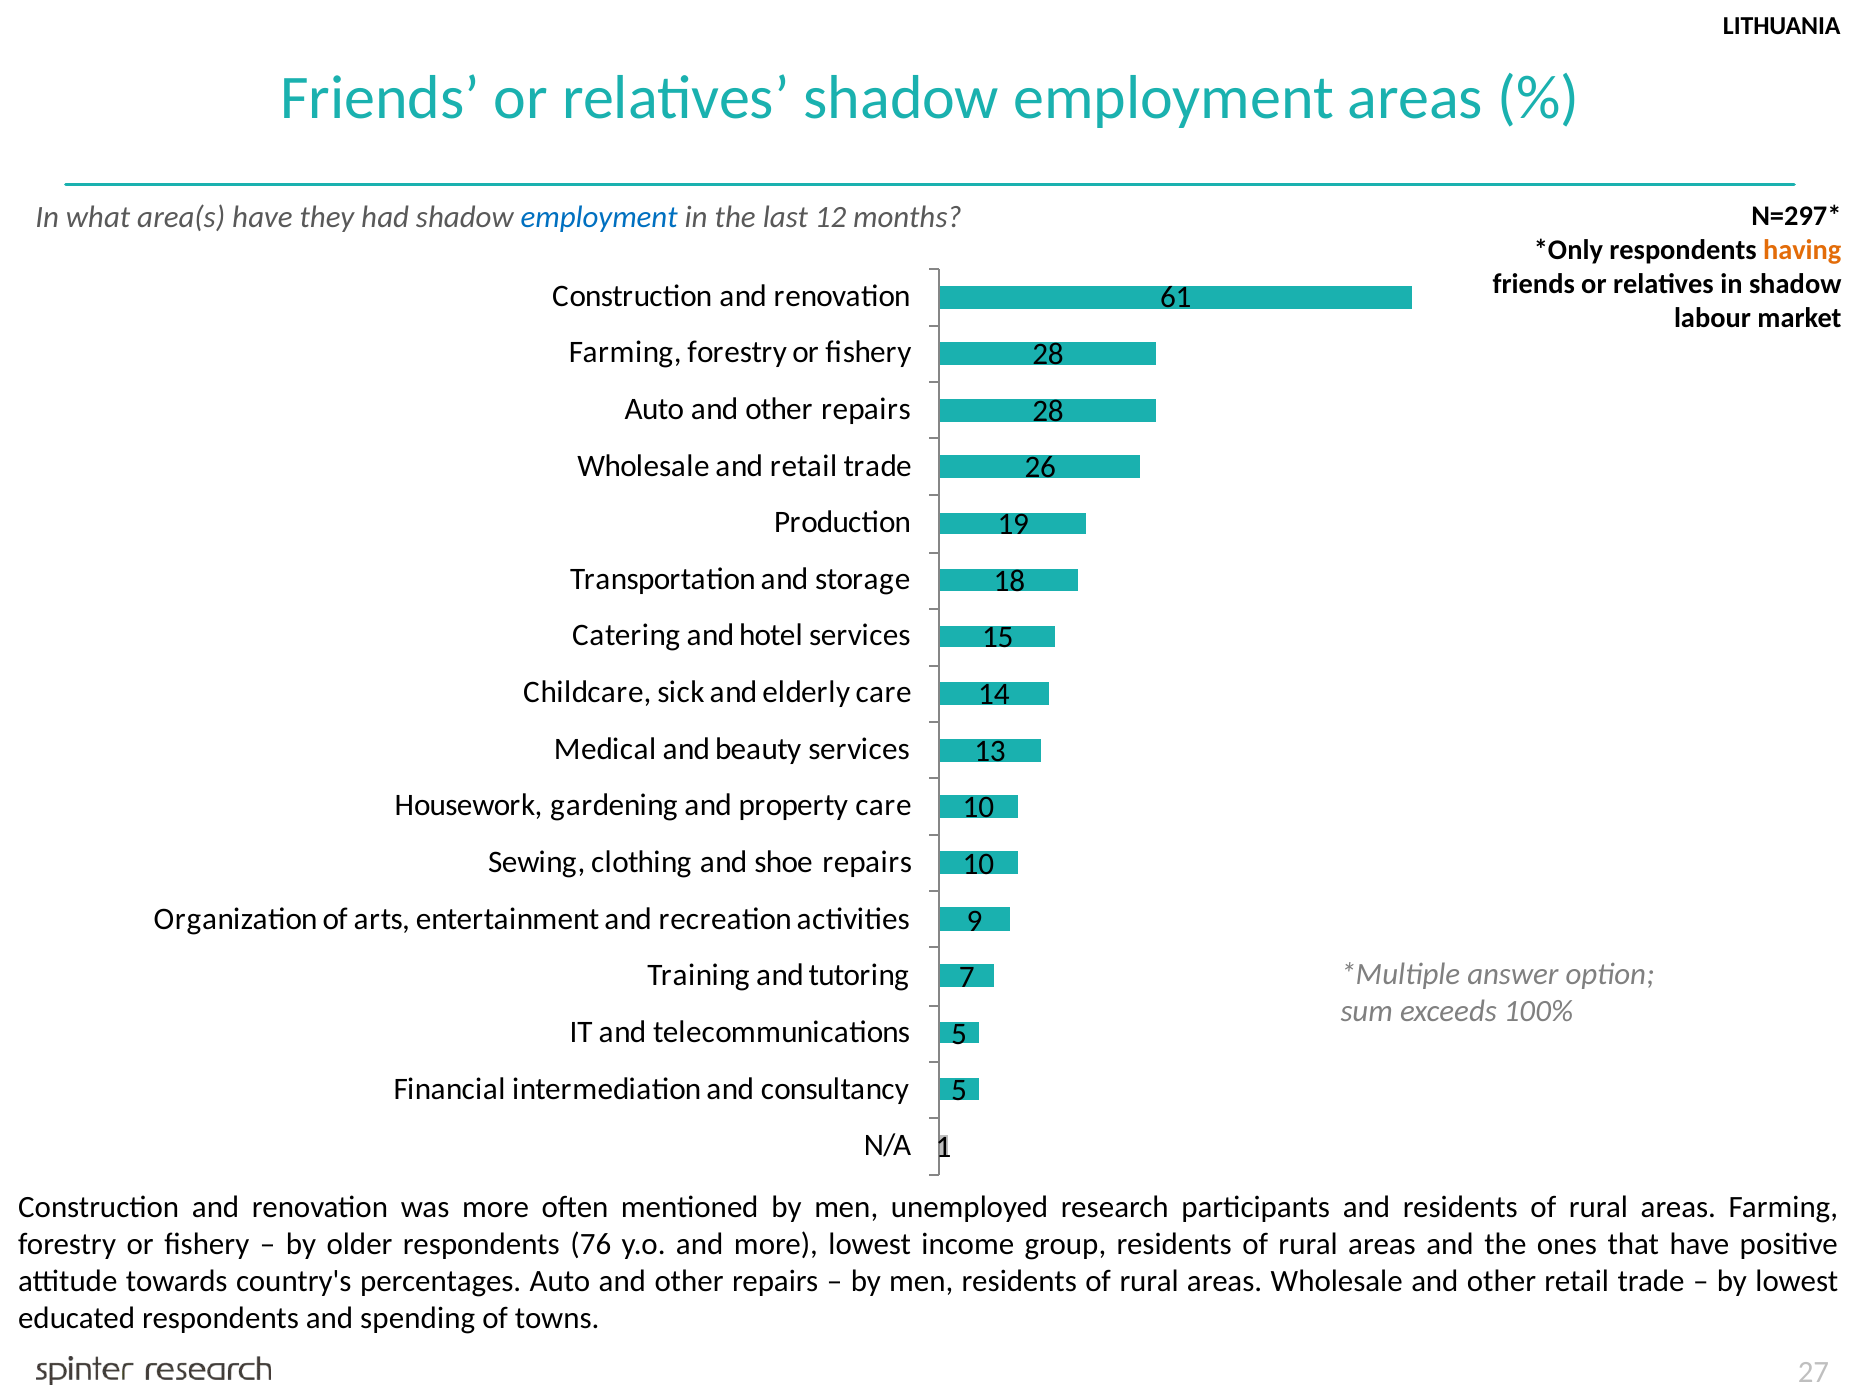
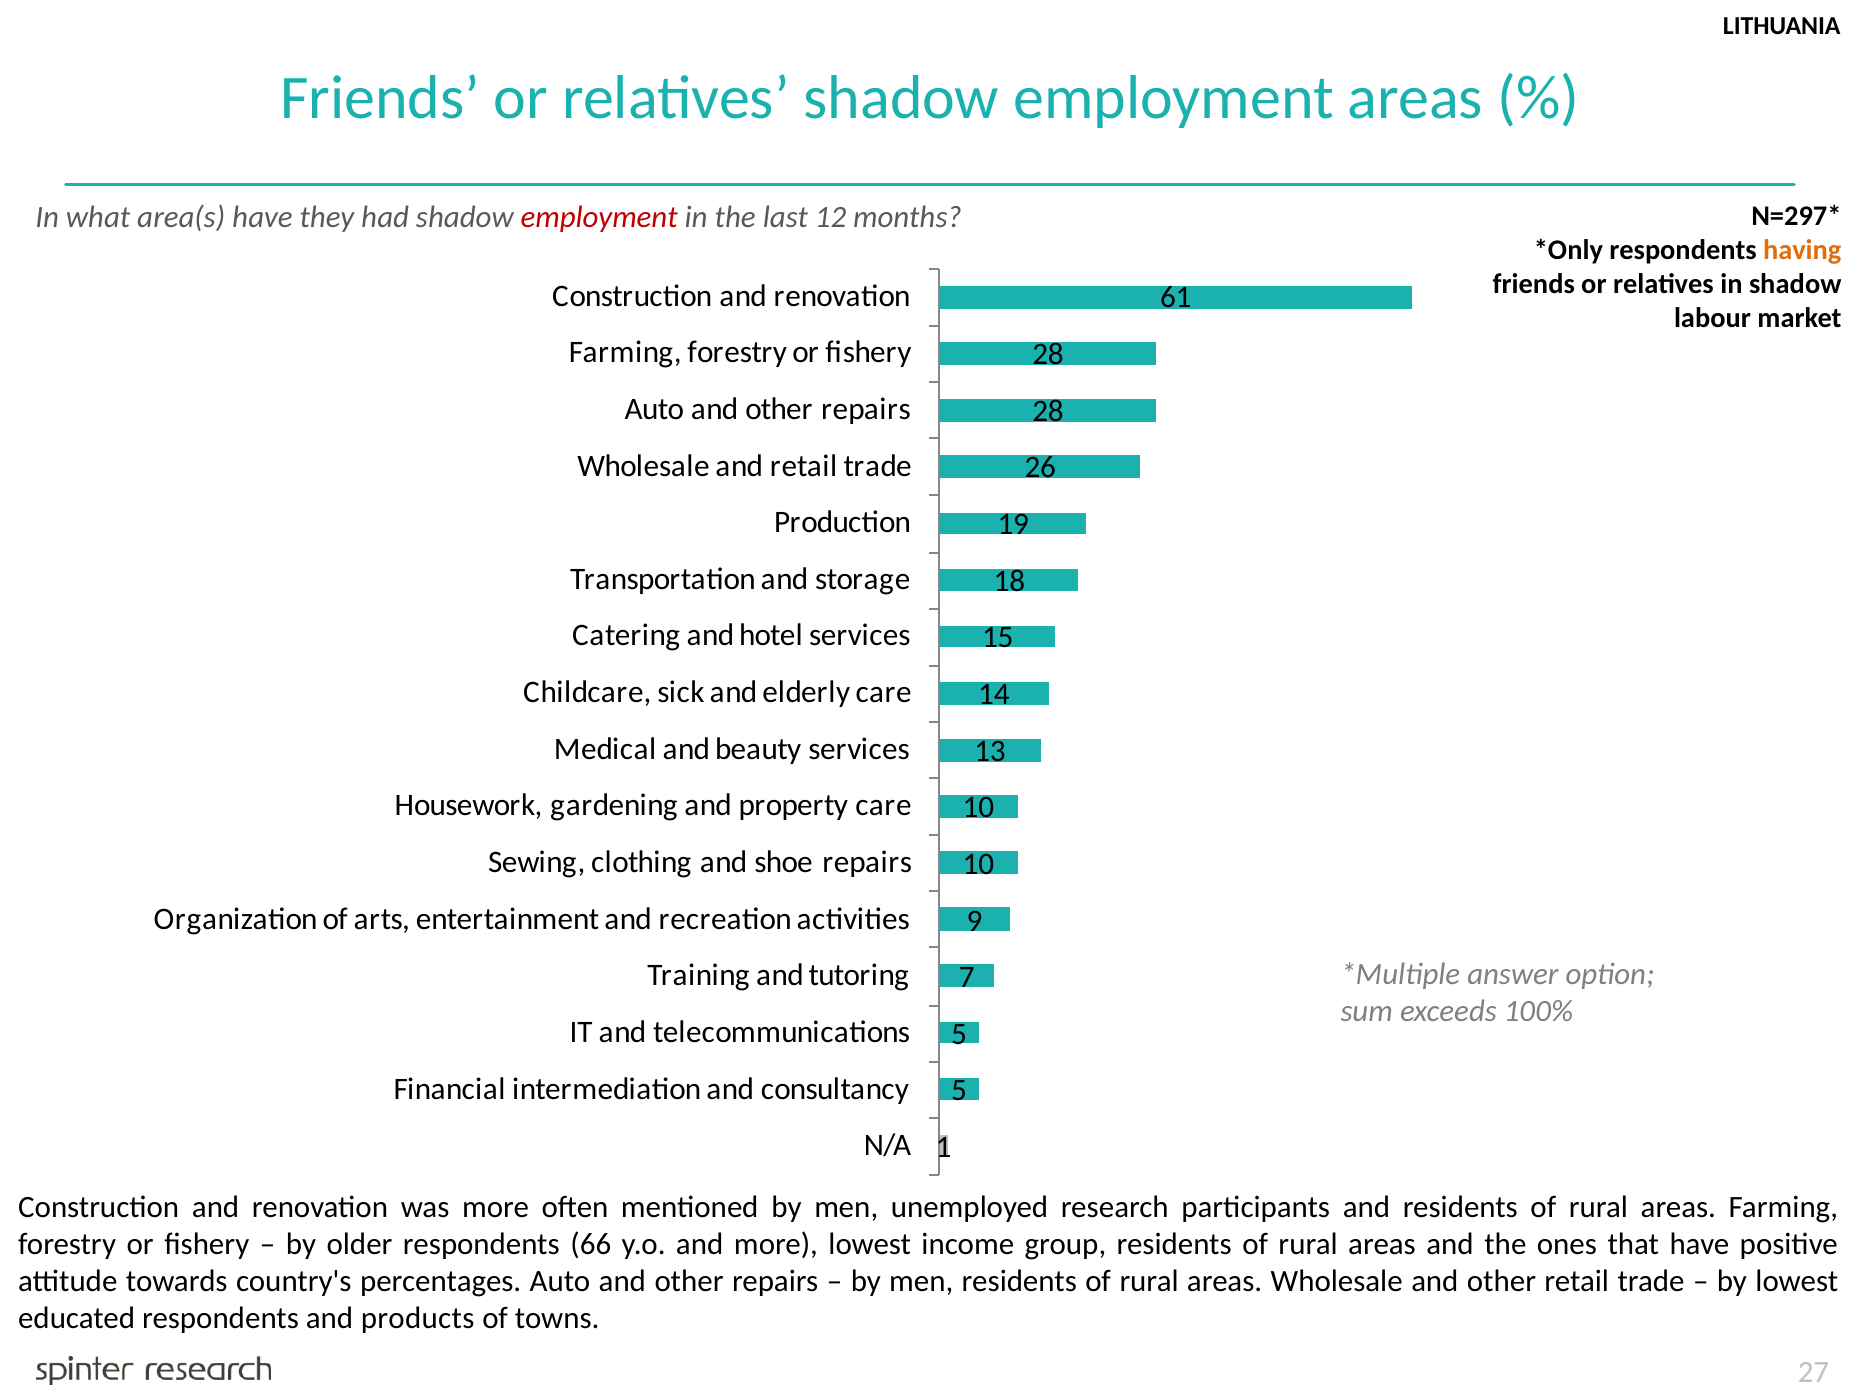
employment at (599, 217) colour: blue -> red
76: 76 -> 66
spending: spending -> products
